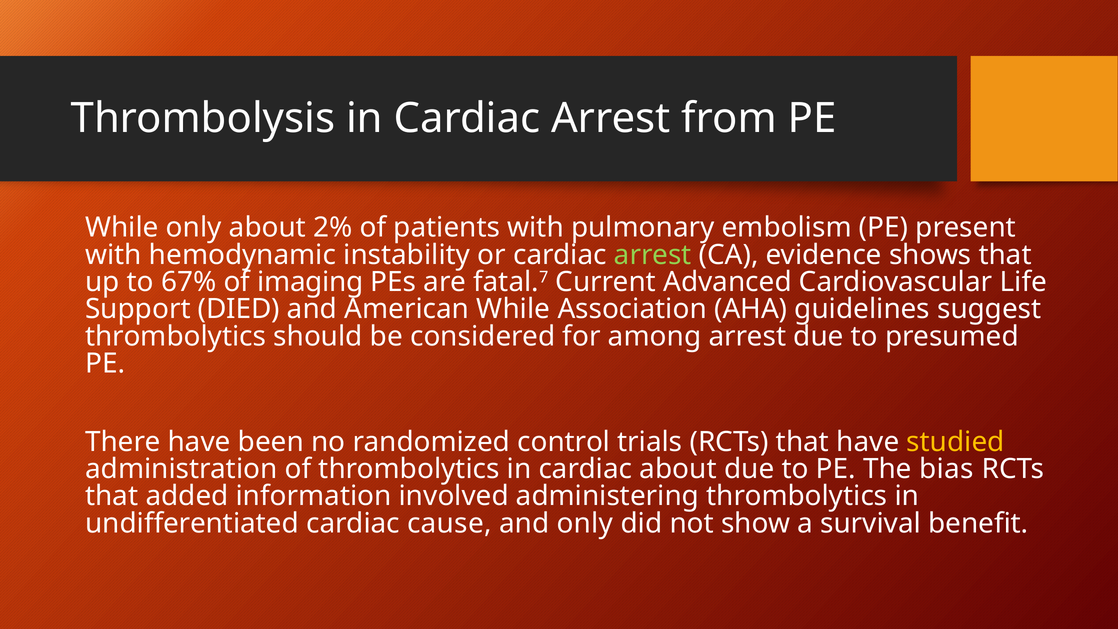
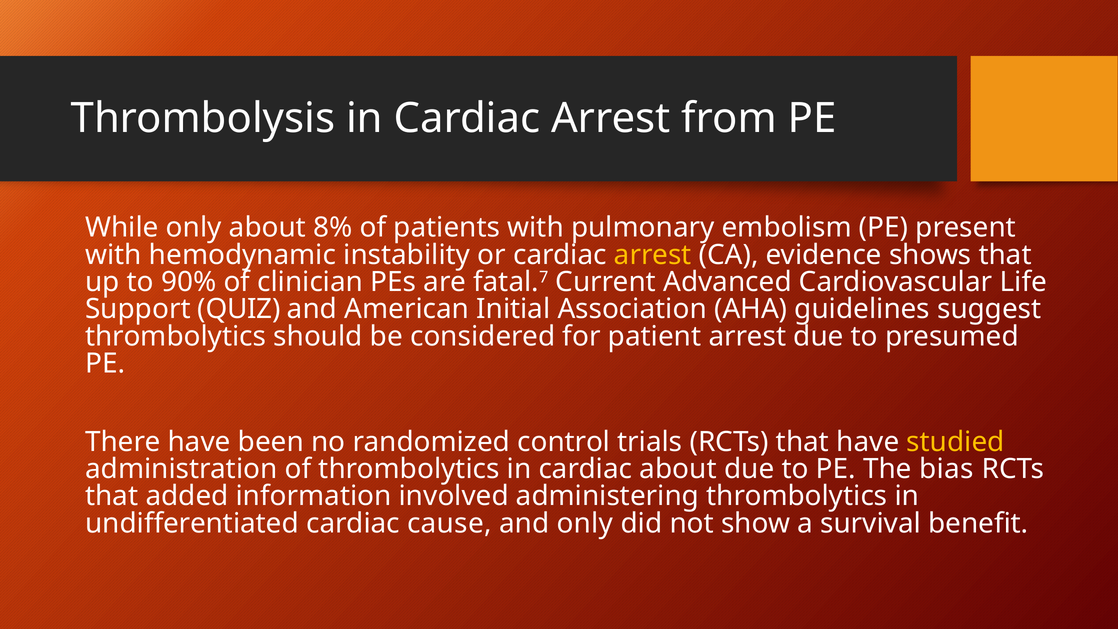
2%: 2% -> 8%
arrest at (653, 255) colour: light green -> yellow
67%: 67% -> 90%
imaging: imaging -> clinician
DIED: DIED -> QUIZ
American While: While -> Initial
among: among -> patient
